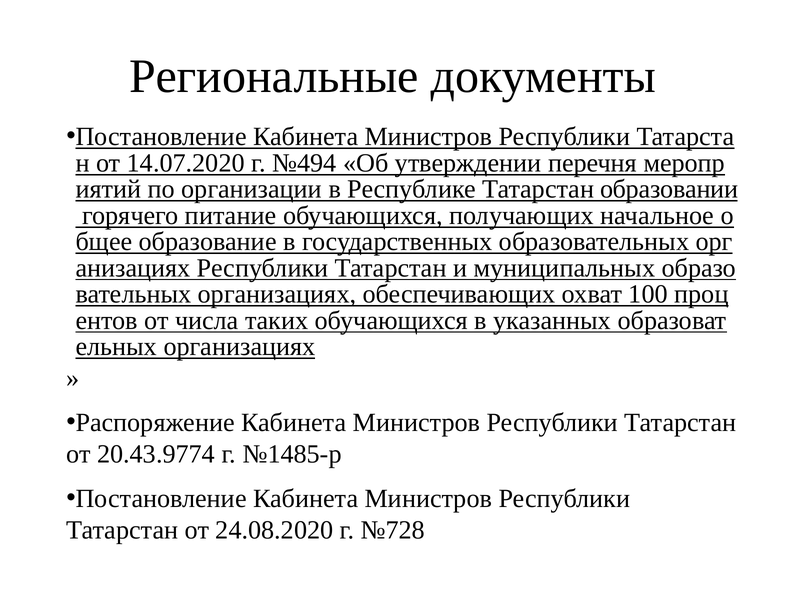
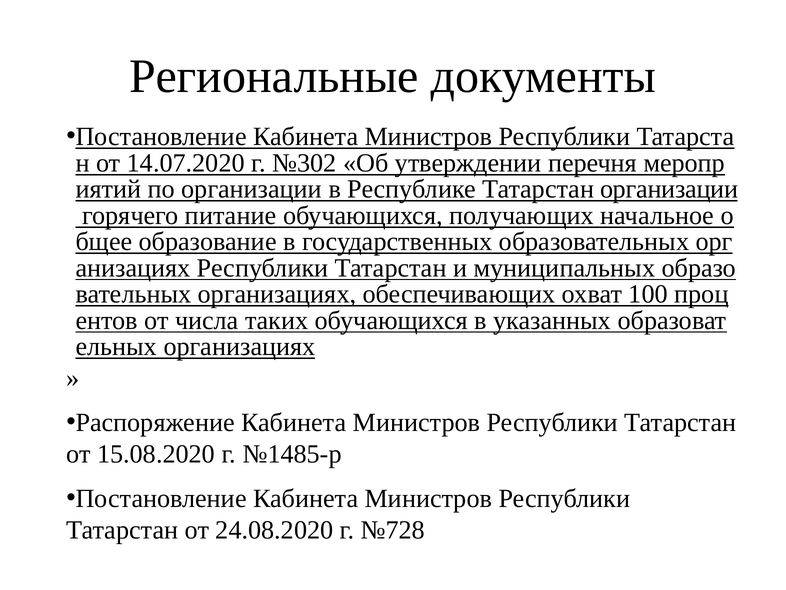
№494: №494 -> №302
Татарстан образовании: образовании -> организации
20.43.9774: 20.43.9774 -> 15.08.2020
